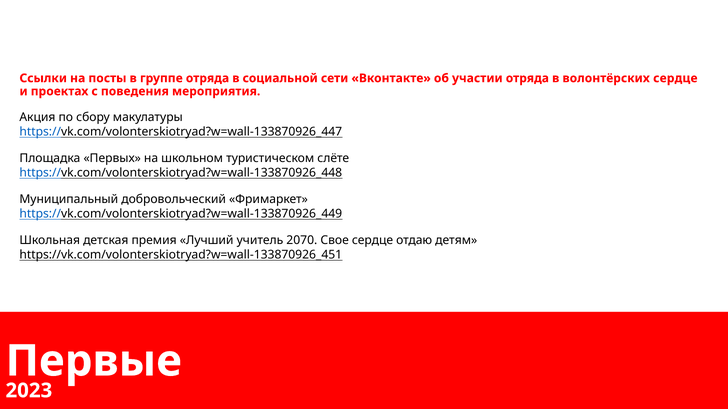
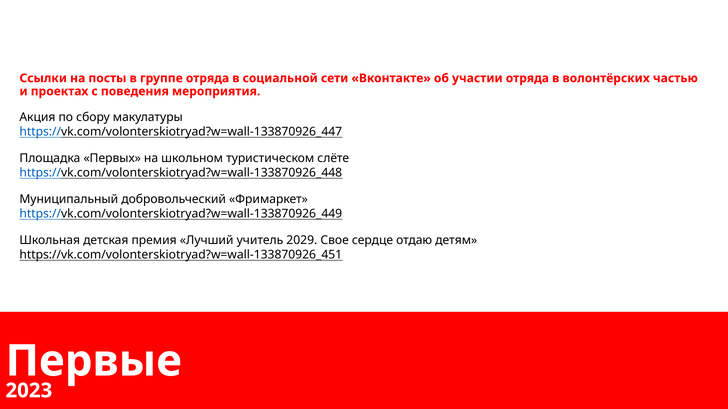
волонтёрских сердце: сердце -> частью
2070: 2070 -> 2029
